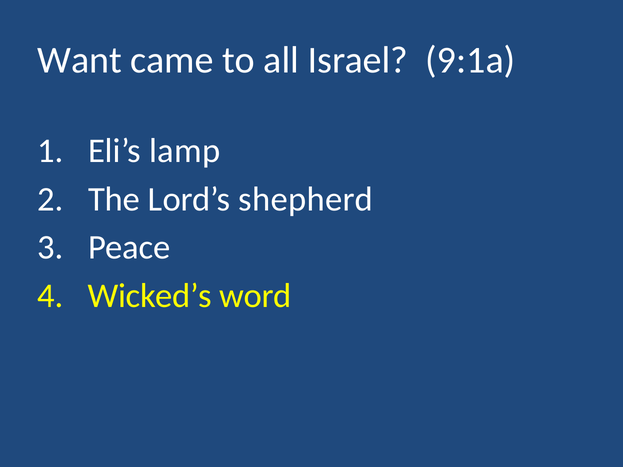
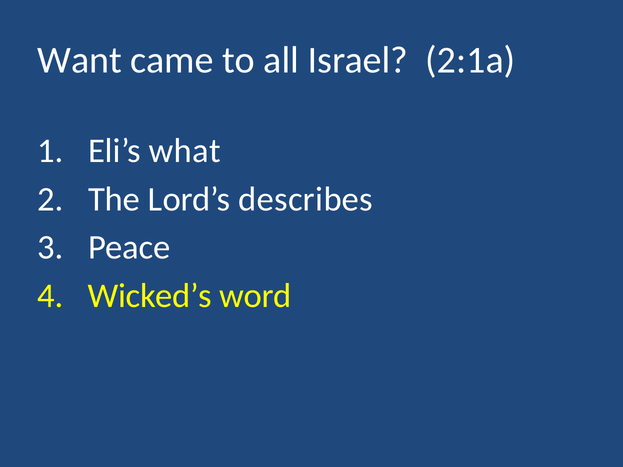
9:1a: 9:1a -> 2:1a
lamp: lamp -> what
shepherd: shepherd -> describes
